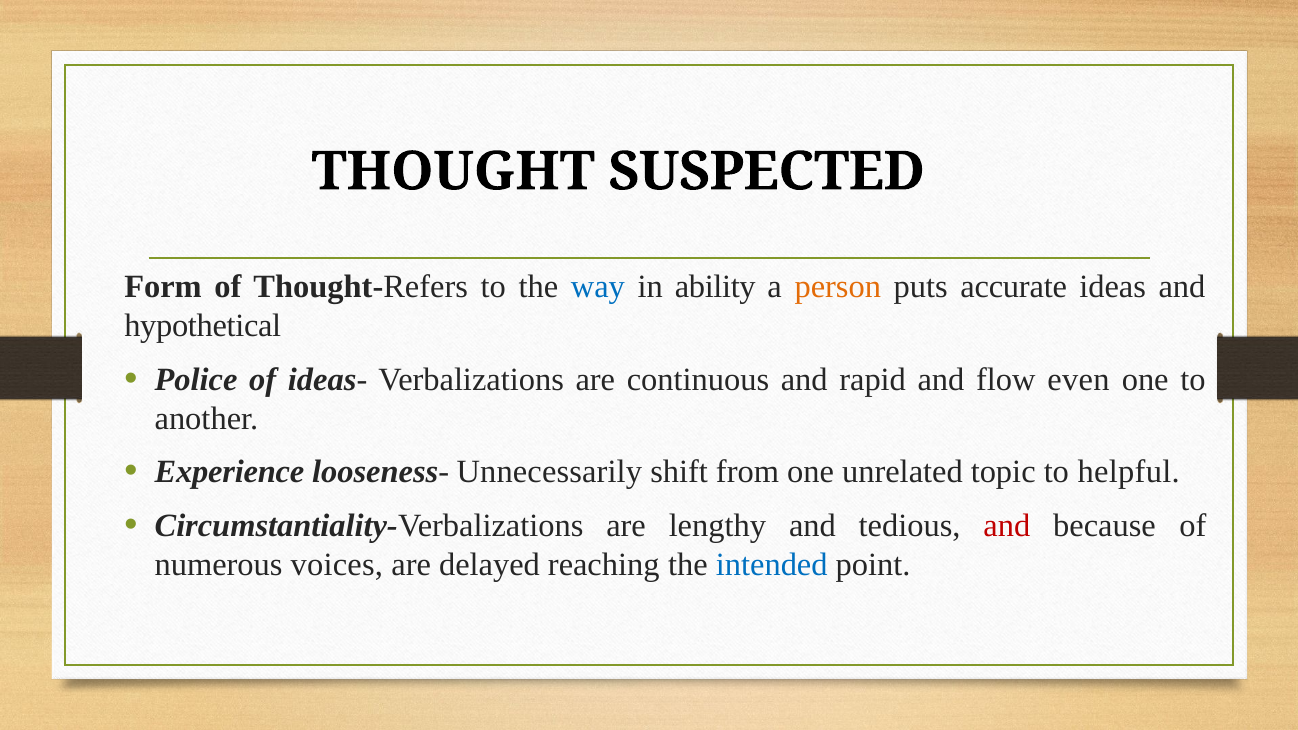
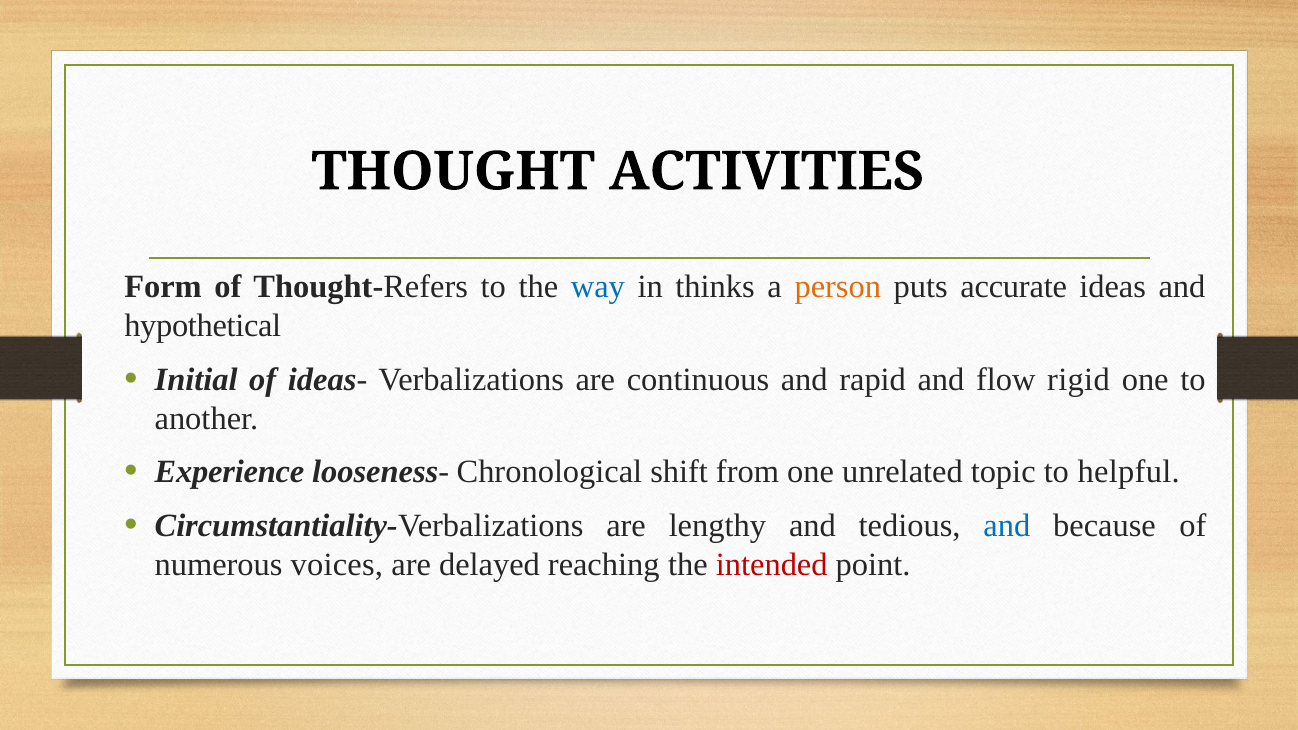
SUSPECTED: SUSPECTED -> ACTIVITIES
ability: ability -> thinks
Police: Police -> Initial
even: even -> rigid
Unnecessarily: Unnecessarily -> Chronological
and at (1007, 526) colour: red -> blue
intended colour: blue -> red
